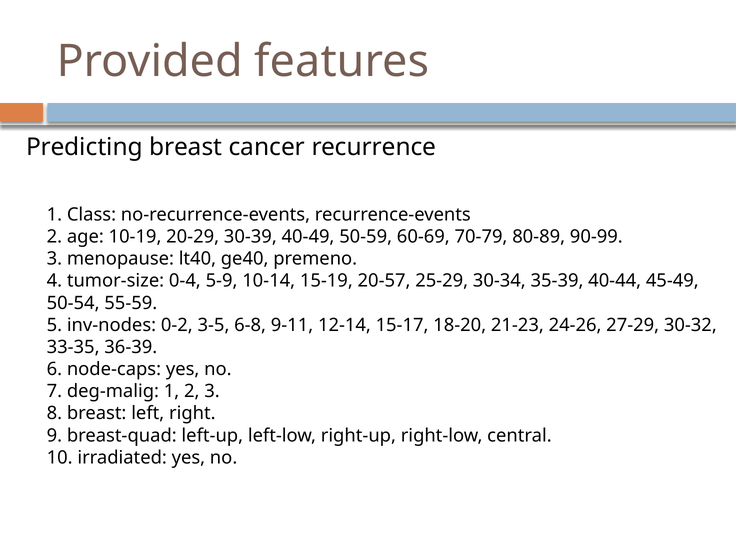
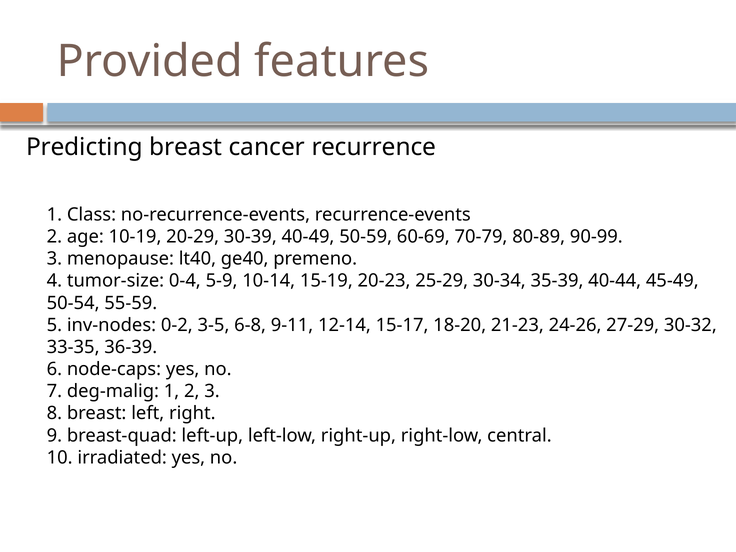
20-57: 20-57 -> 20-23
